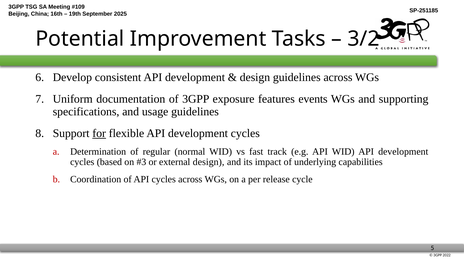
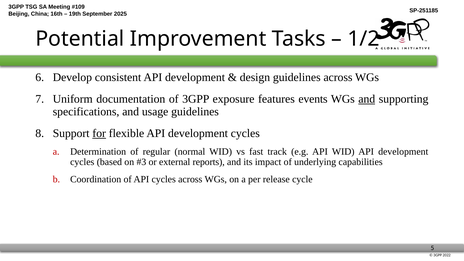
3/2: 3/2 -> 1/2
and at (367, 99) underline: none -> present
external design: design -> reports
